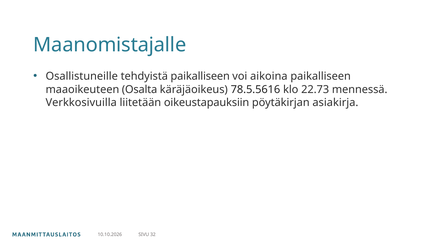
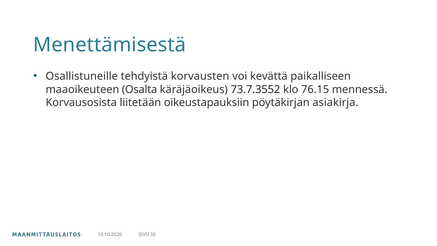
Maanomistajalle: Maanomistajalle -> Menettämisestä
tehdyistä paikalliseen: paikalliseen -> korvausten
aikoina: aikoina -> kevättä
78.5.5616: 78.5.5616 -> 73.7.3552
22.73: 22.73 -> 76.15
Verkkosivuilla: Verkkosivuilla -> Korvausosista
